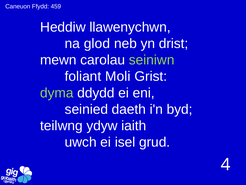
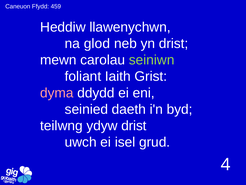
Moli: Moli -> Iaith
dyma colour: light green -> pink
ydyw iaith: iaith -> drist
